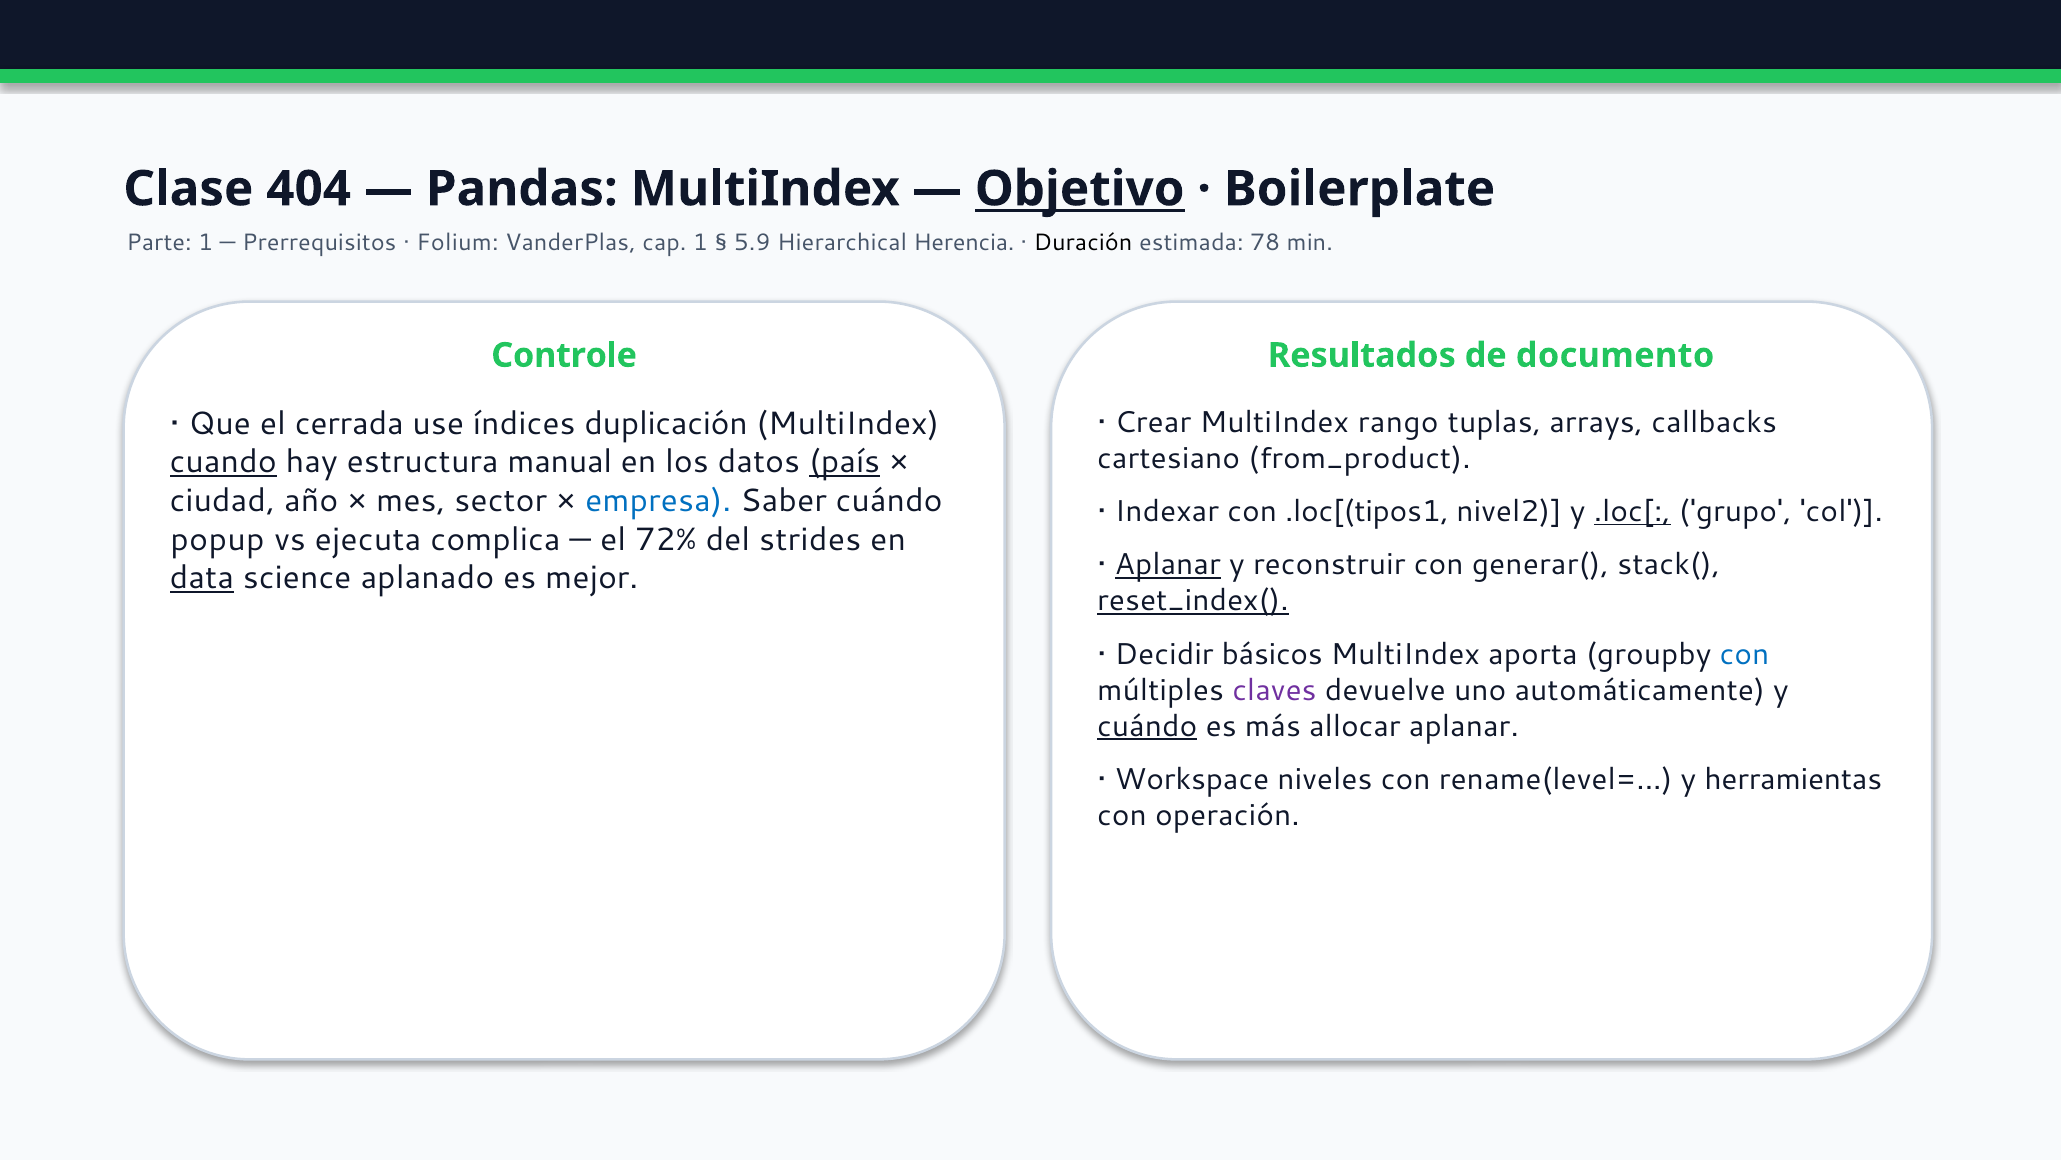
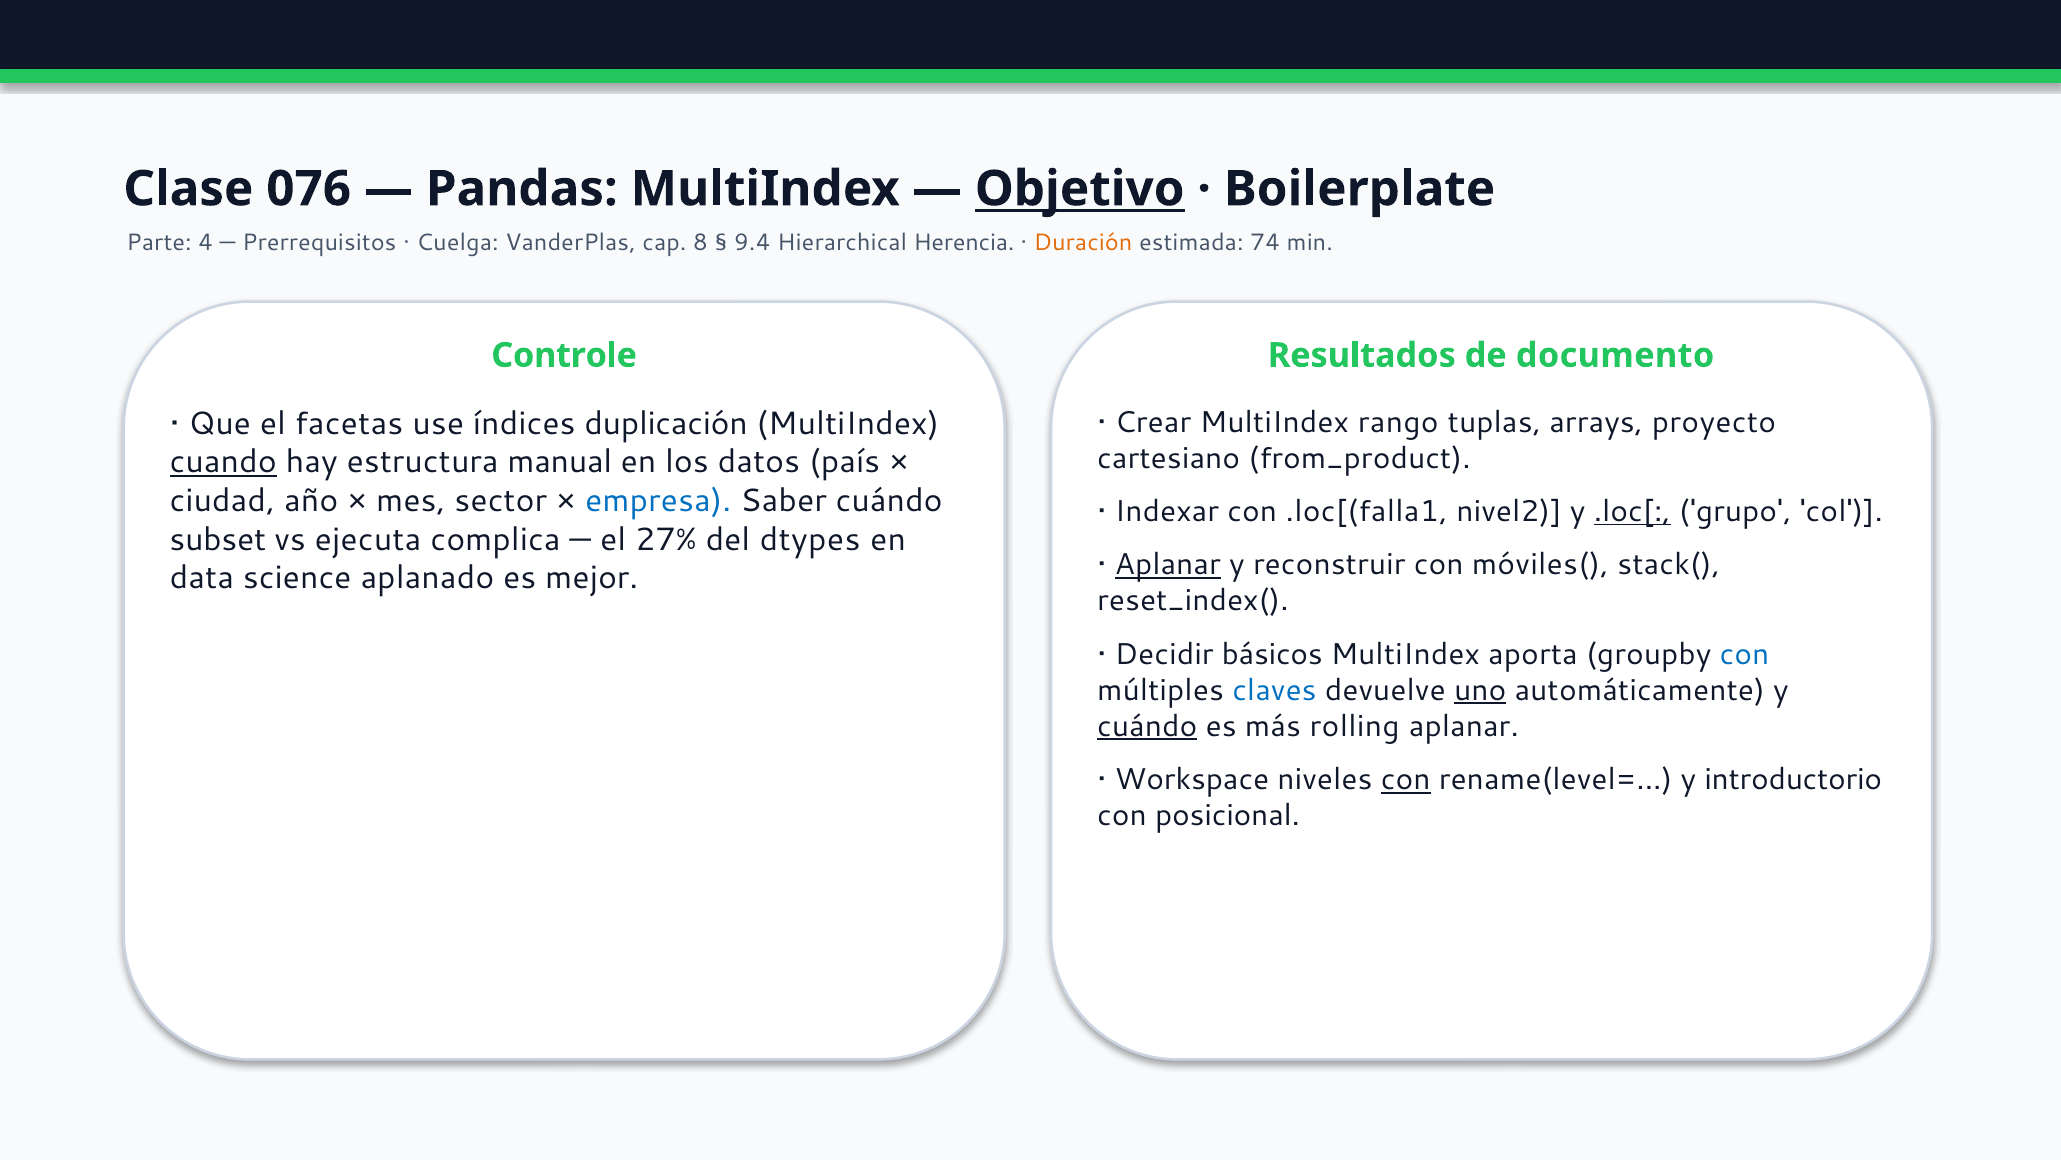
404: 404 -> 076
Parte 1: 1 -> 4
Folium: Folium -> Cuelga
cap 1: 1 -> 8
5.9: 5.9 -> 9.4
Duración colour: black -> orange
78: 78 -> 74
callbacks: callbacks -> proyecto
cerrada: cerrada -> facetas
país underline: present -> none
.loc[(tipos1: .loc[(tipos1 -> .loc[(falla1
popup: popup -> subset
72%: 72% -> 27%
strides: strides -> dtypes
generar(: generar( -> móviles(
data underline: present -> none
reset_index( underline: present -> none
claves colour: purple -> blue
uno underline: none -> present
allocar: allocar -> rolling
con at (1406, 779) underline: none -> present
herramientas: herramientas -> introductorio
operación: operación -> posicional
